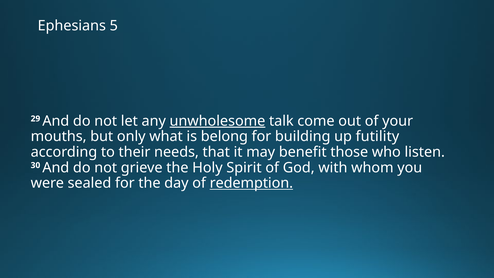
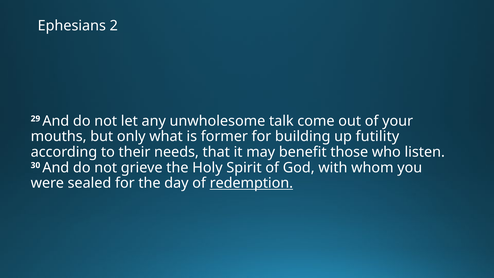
5: 5 -> 2
unwholesome underline: present -> none
belong: belong -> former
